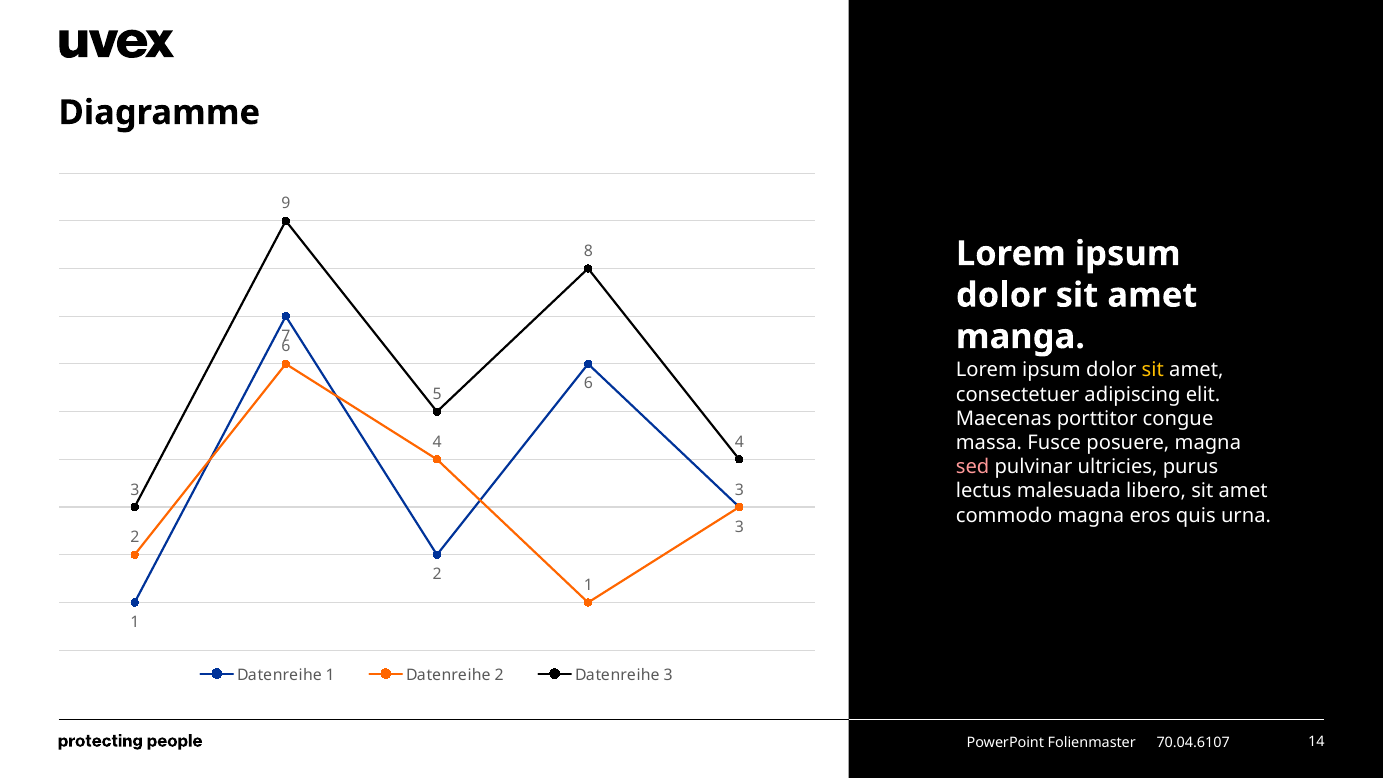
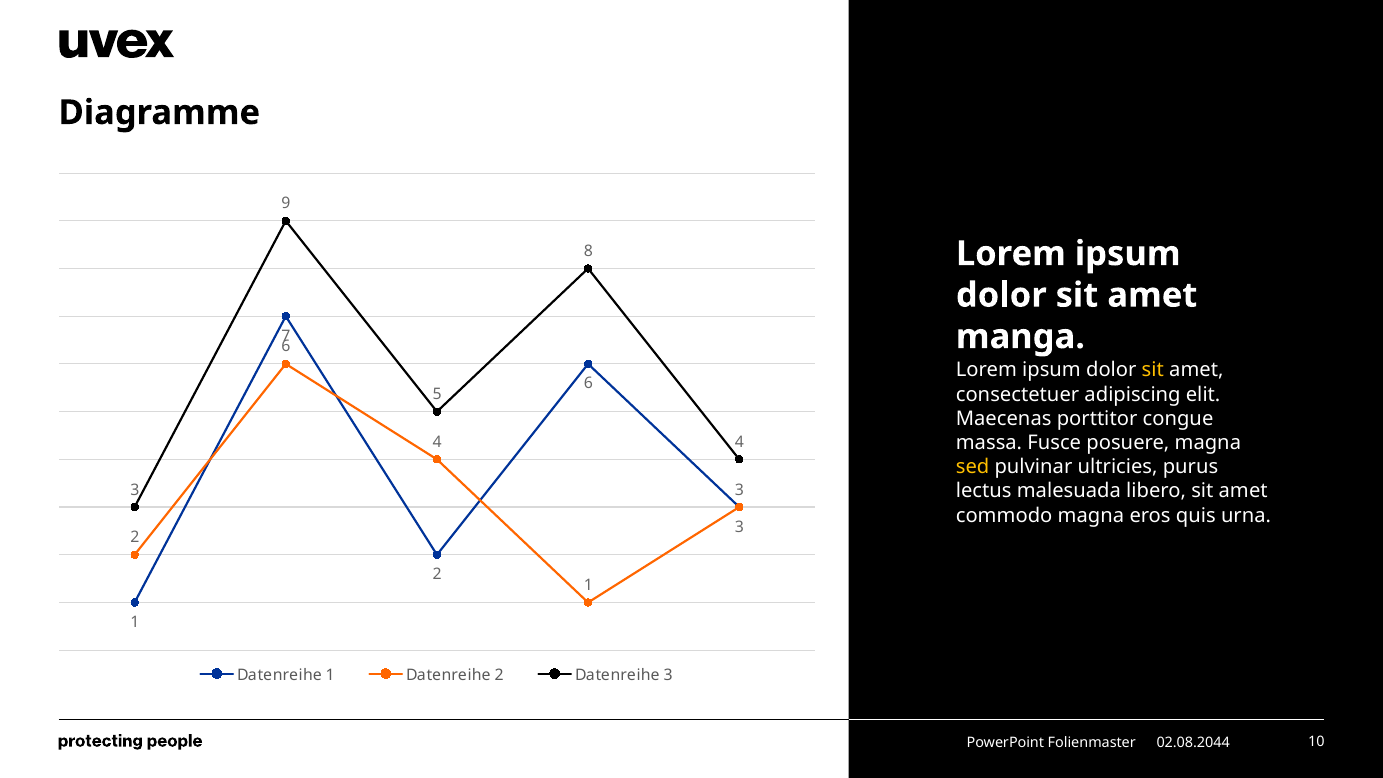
sed colour: pink -> yellow
70.04.6107: 70.04.6107 -> 02.08.2044
14: 14 -> 10
